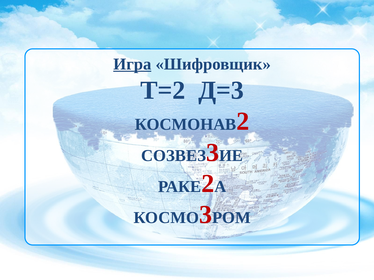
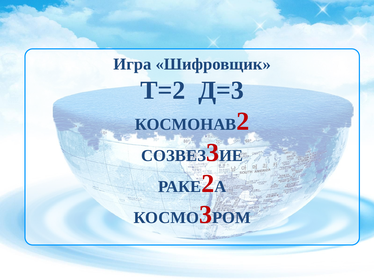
Игра underline: present -> none
